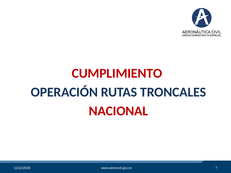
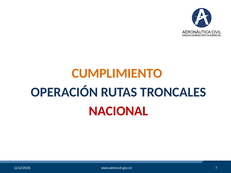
CUMPLIMIENTO colour: red -> orange
